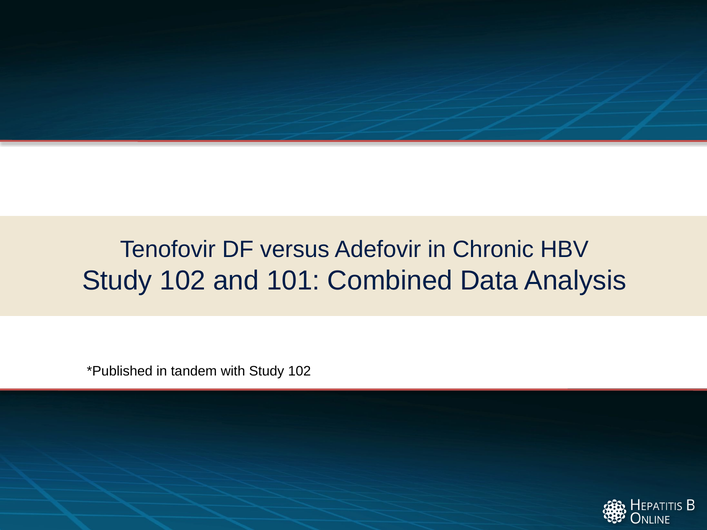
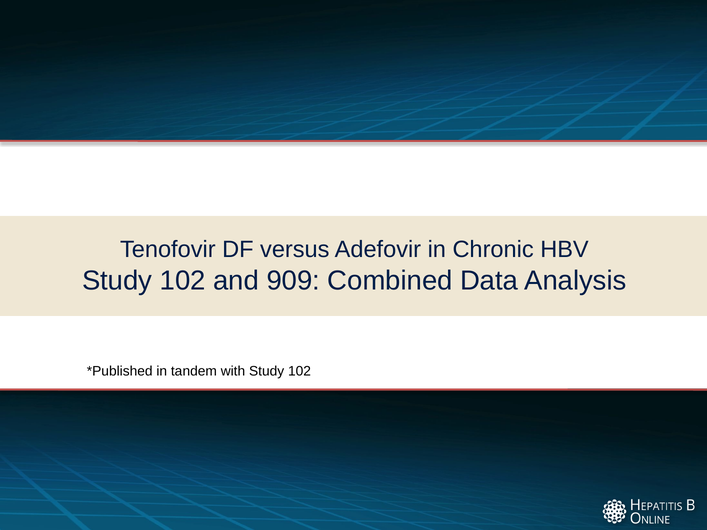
101: 101 -> 909
